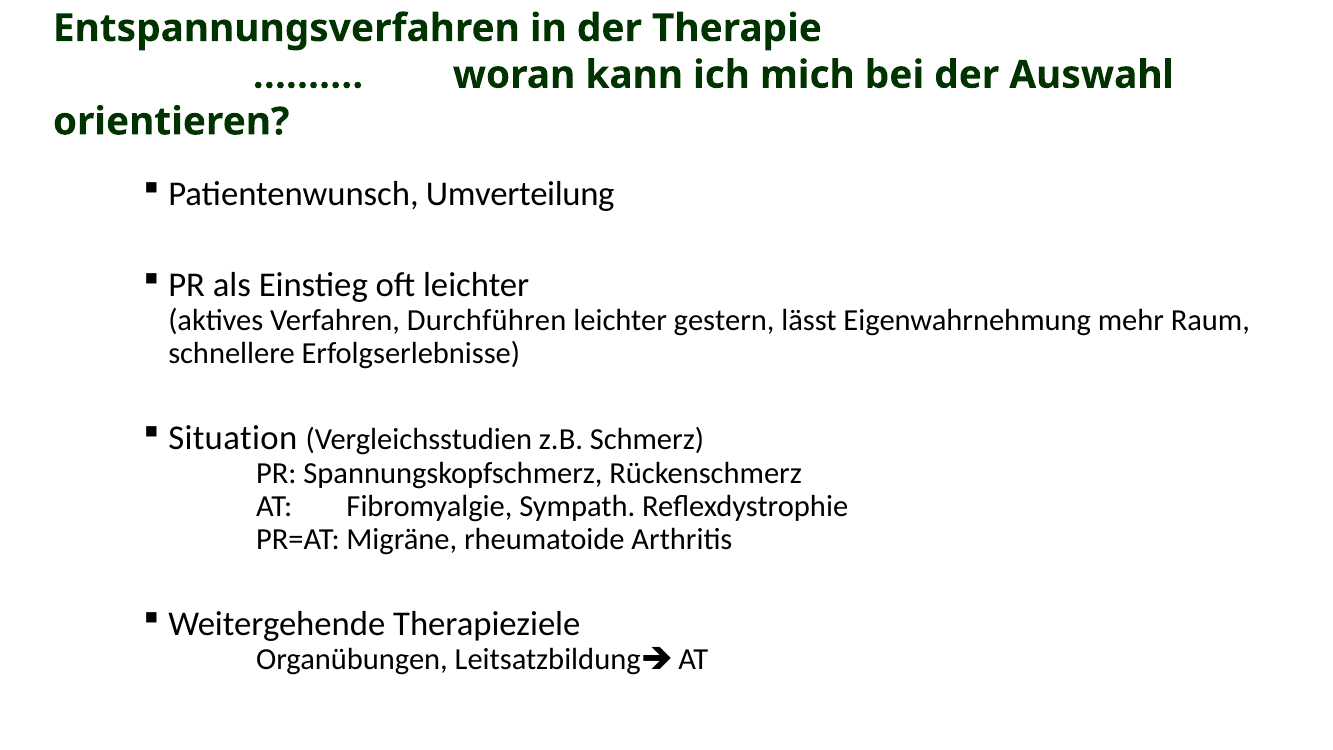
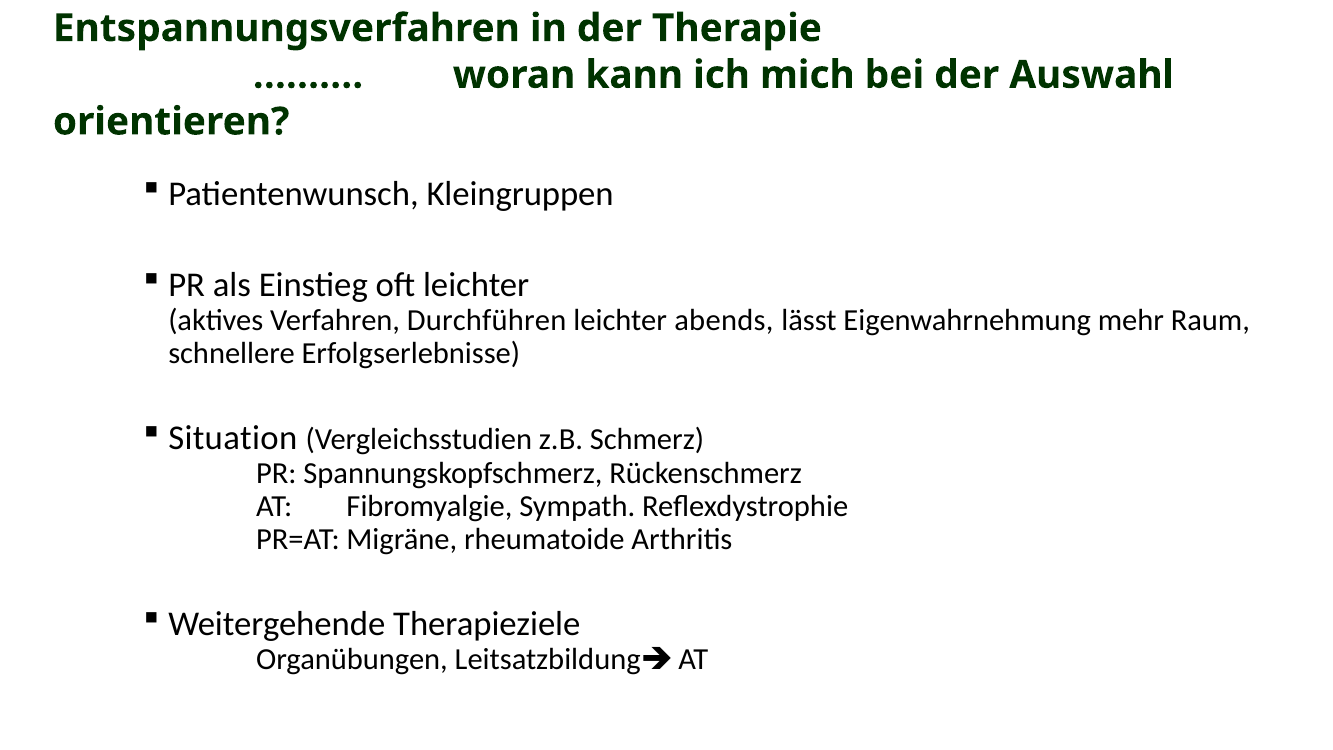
Umverteilung: Umverteilung -> Kleingruppen
gestern: gestern -> abends
